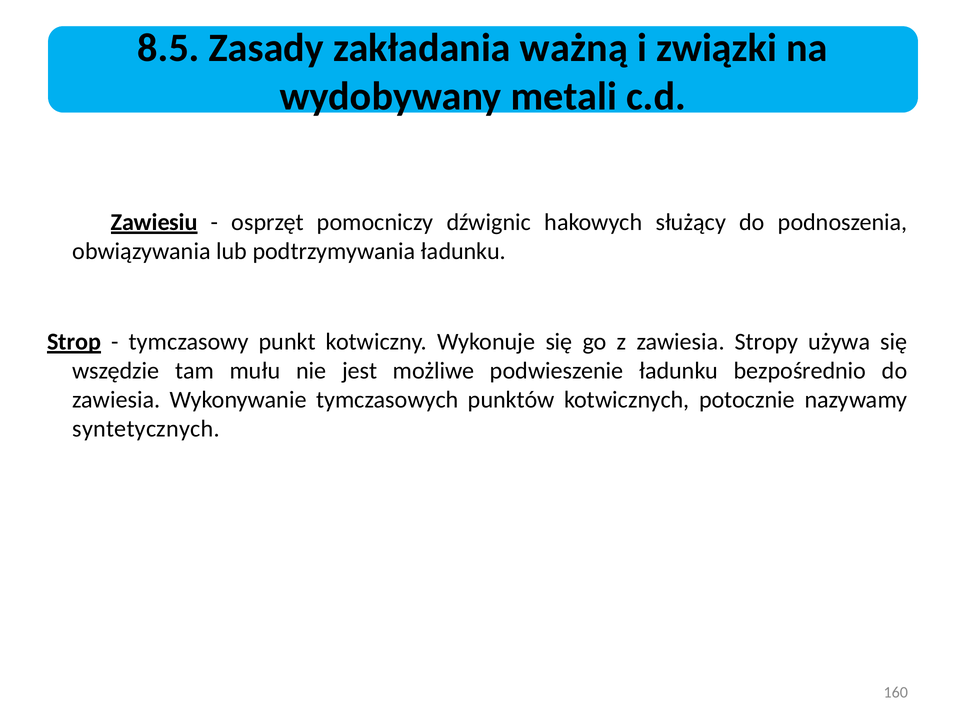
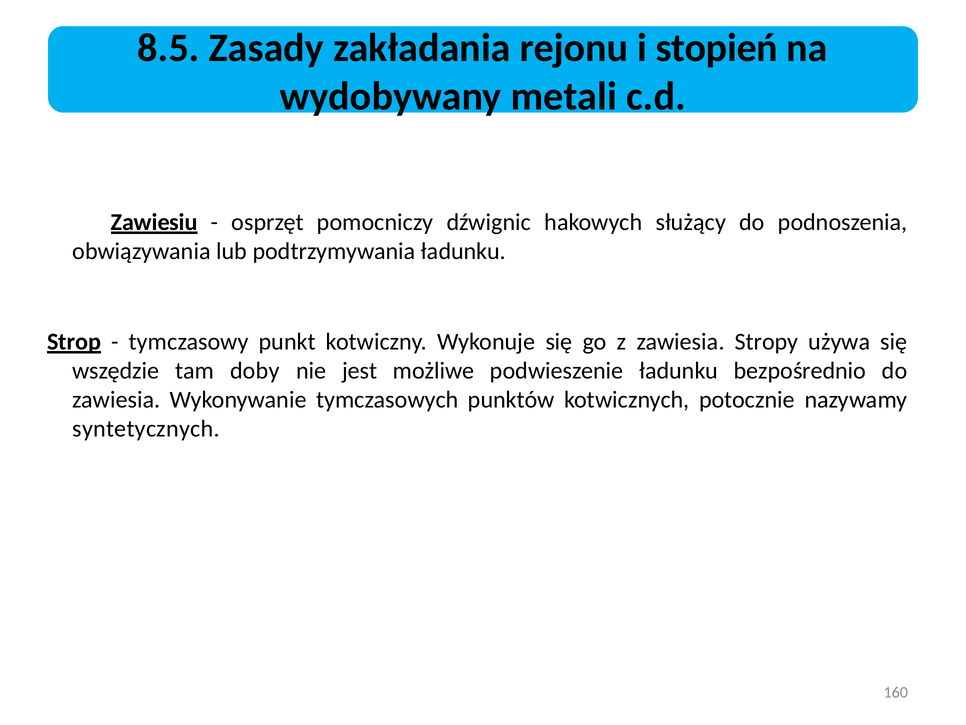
ważną: ważną -> rejonu
związki: związki -> stopień
mułu: mułu -> doby
